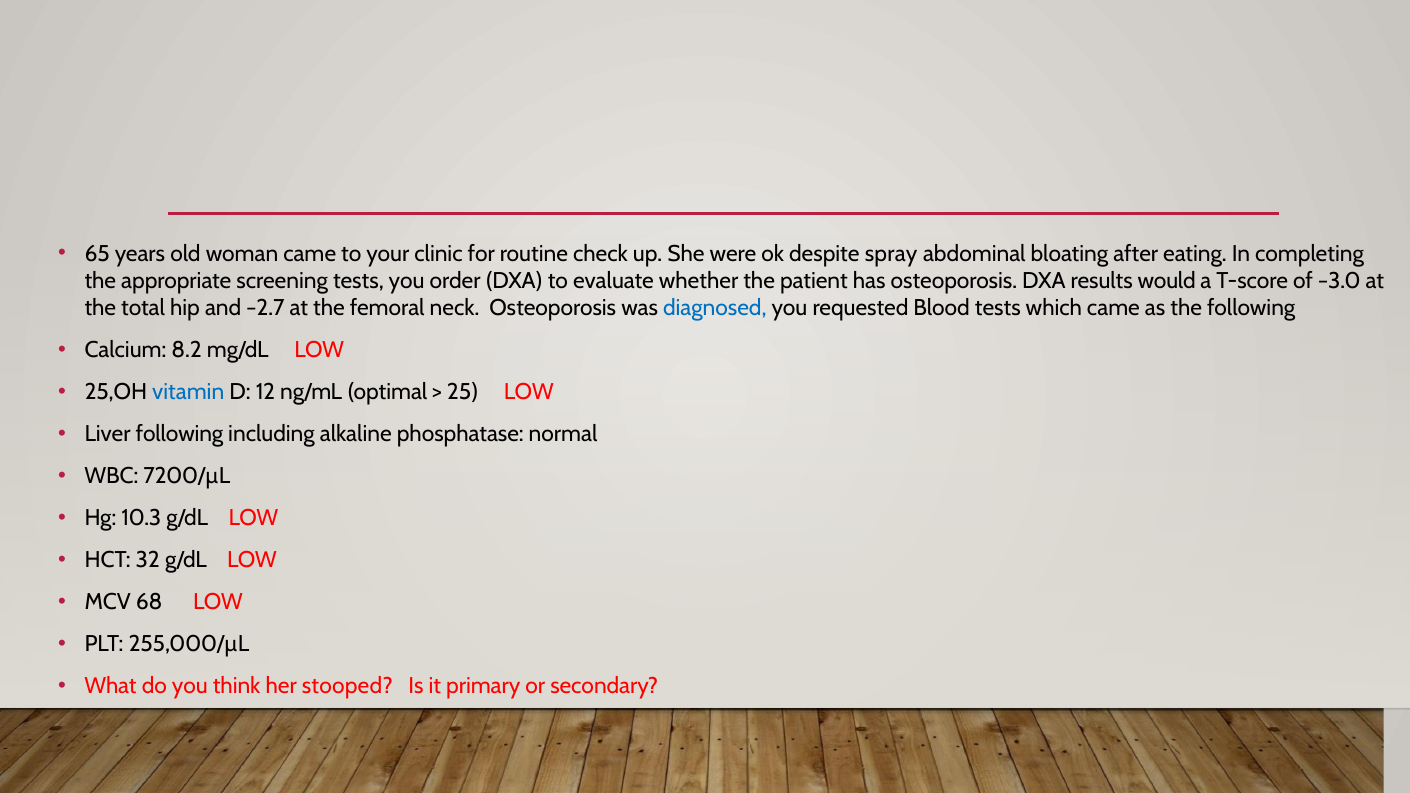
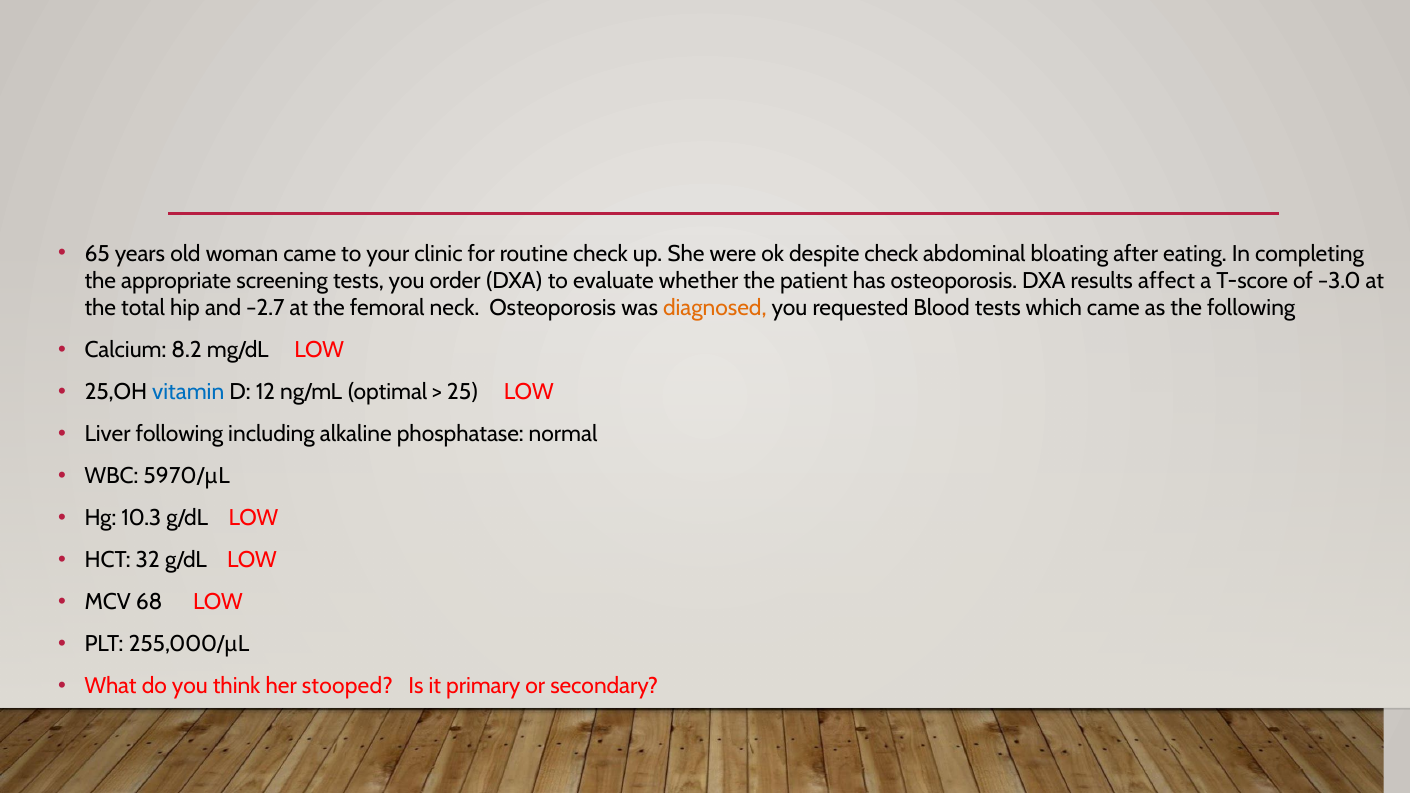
despite spray: spray -> check
would: would -> affect
diagnosed colour: blue -> orange
7200/µL: 7200/µL -> 5970/µL
